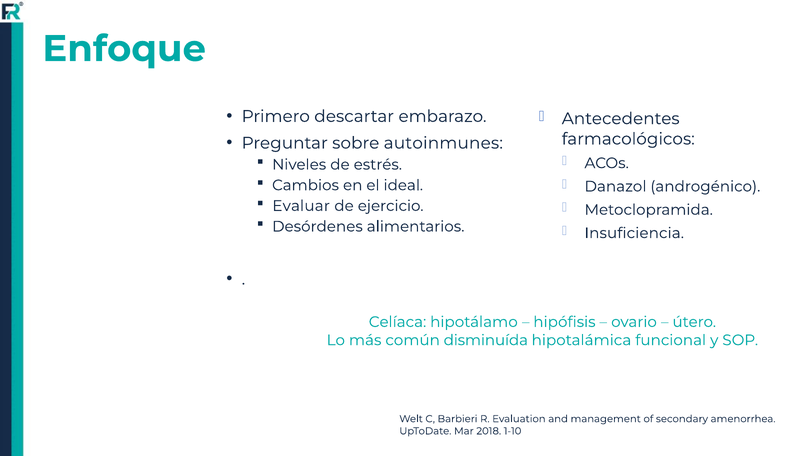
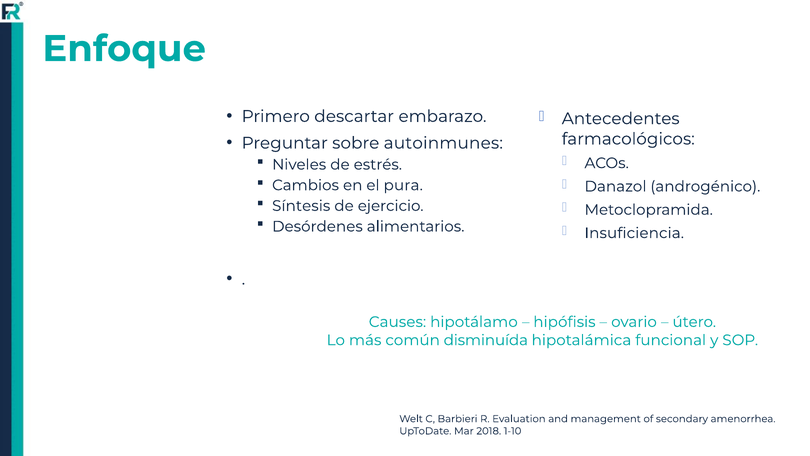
ideal: ideal -> pura
Evaluar: Evaluar -> Síntesis
Celíaca: Celíaca -> Causes
